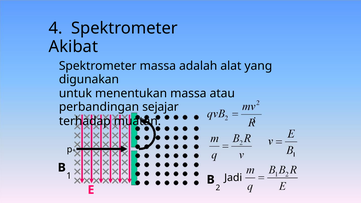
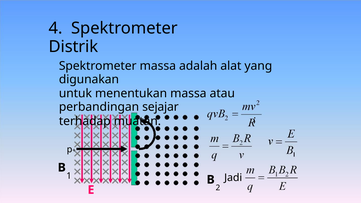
Akibat: Akibat -> Distrik
